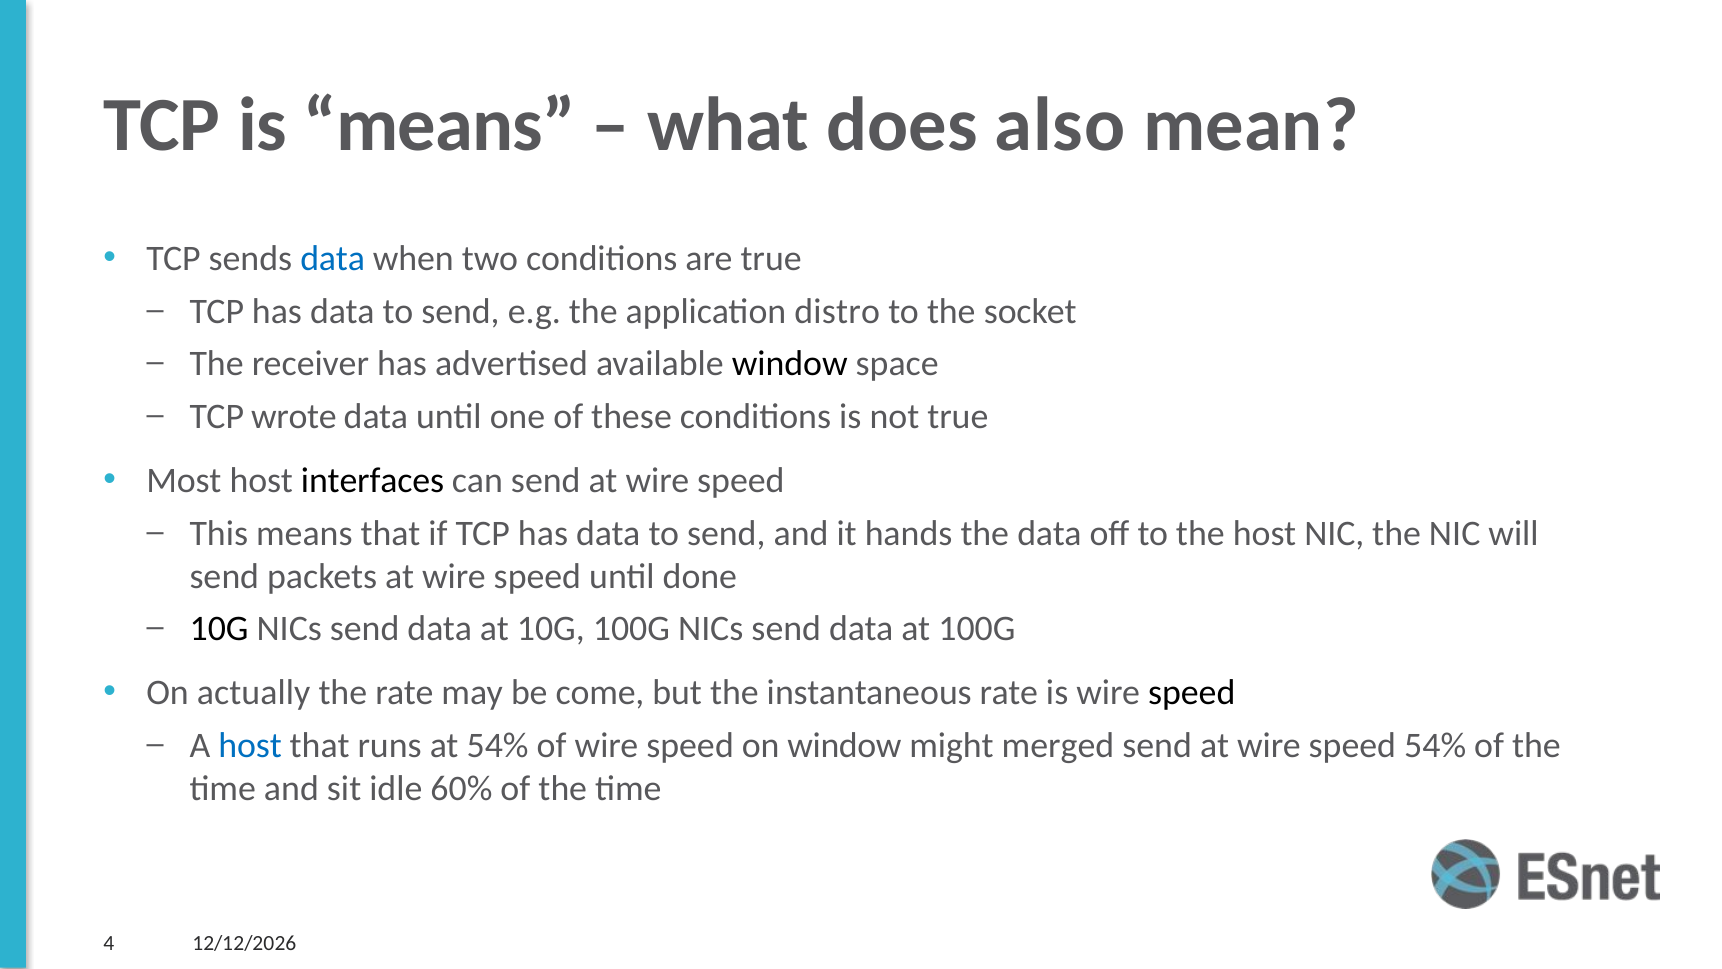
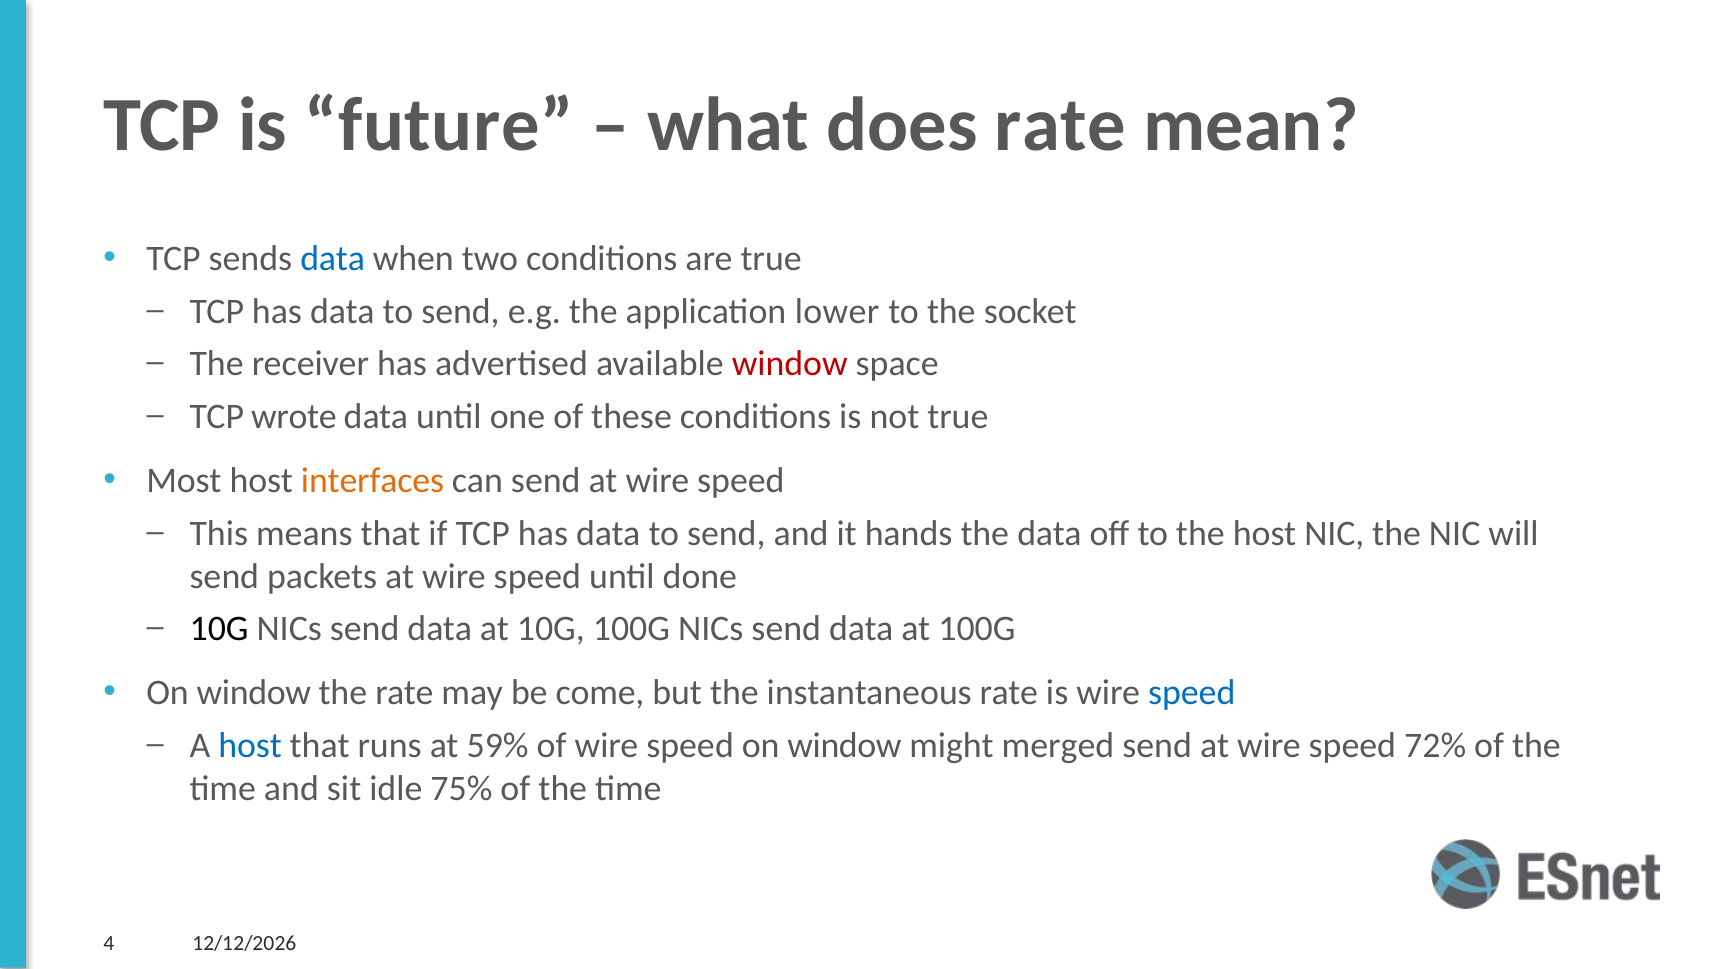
is means: means -> future
does also: also -> rate
distro: distro -> lower
window at (790, 364) colour: black -> red
interfaces colour: black -> orange
actually at (254, 693): actually -> window
speed at (1192, 693) colour: black -> blue
at 54%: 54% -> 59%
speed 54%: 54% -> 72%
60%: 60% -> 75%
